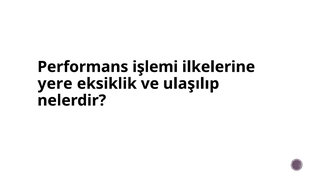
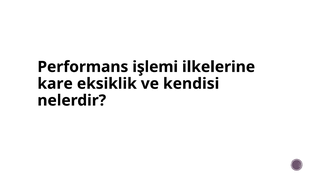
yere: yere -> kare
ulaşılıp: ulaşılıp -> kendisi
